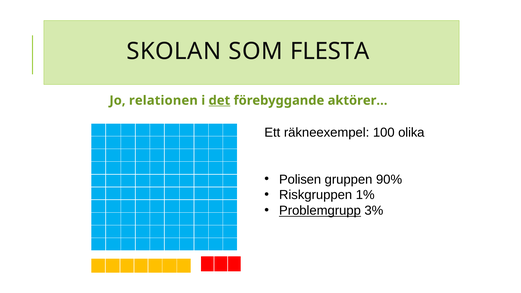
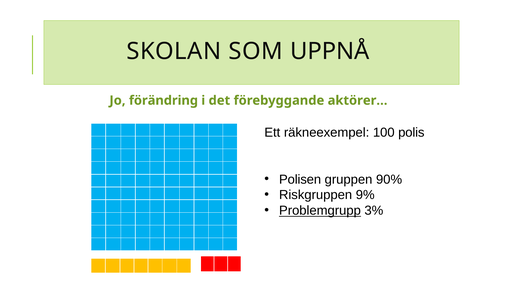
FLESTA: FLESTA -> UPPNÅ
relationen: relationen -> förändring
det underline: present -> none
olika: olika -> polis
1%: 1% -> 9%
